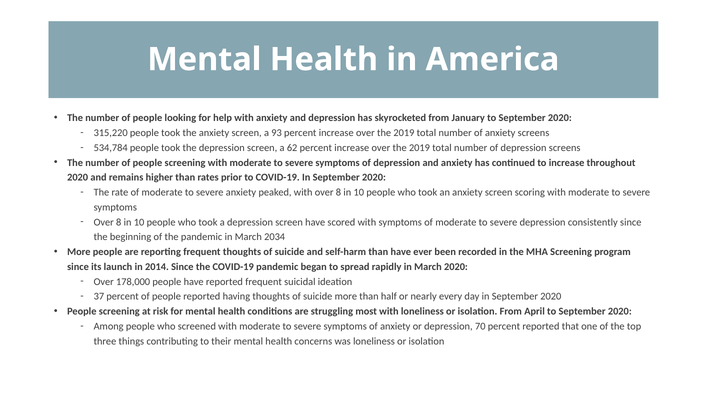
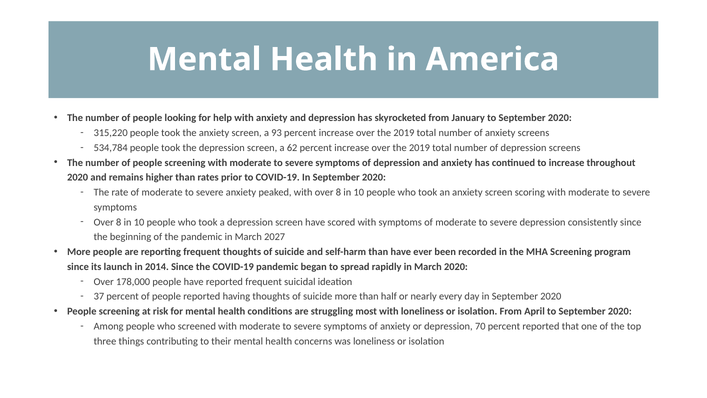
2034: 2034 -> 2027
